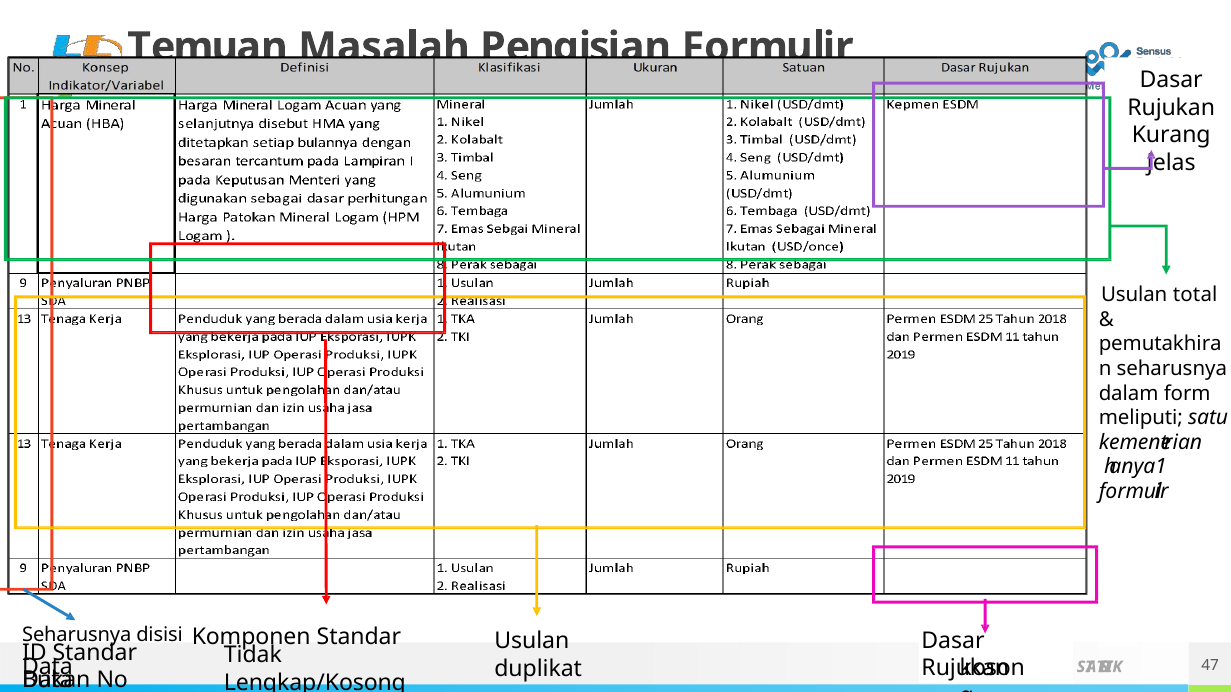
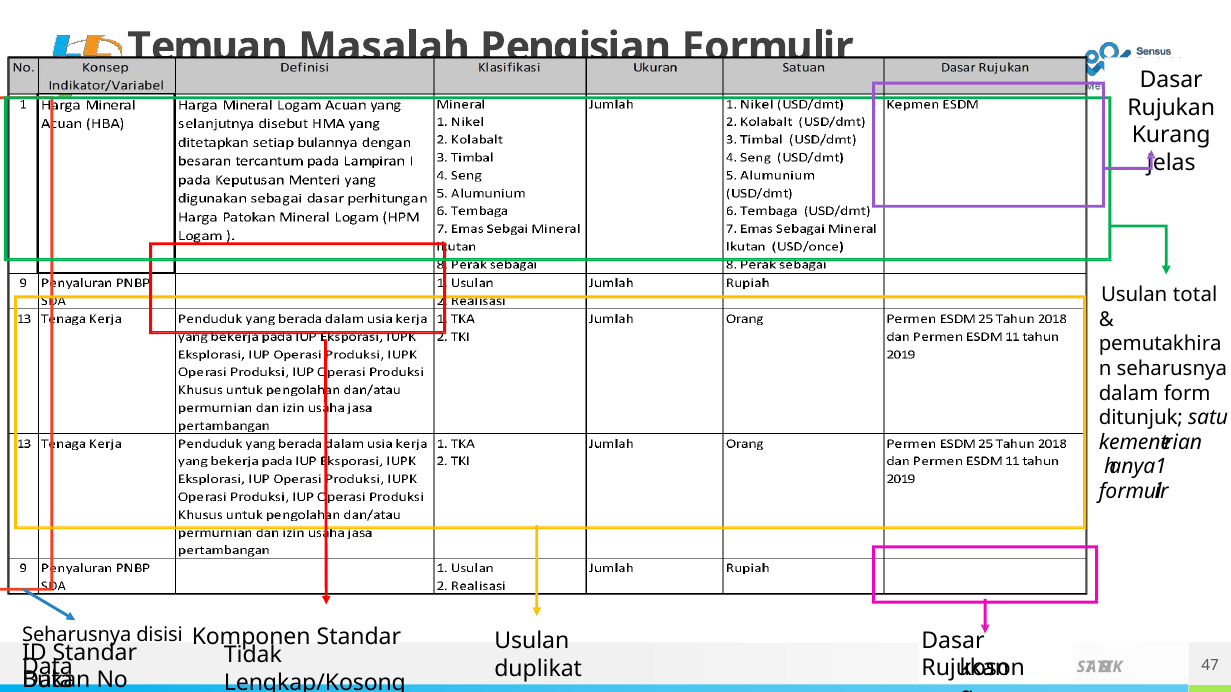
meliputi: meliputi -> ditunjuk
